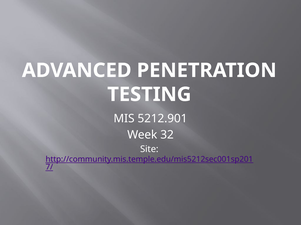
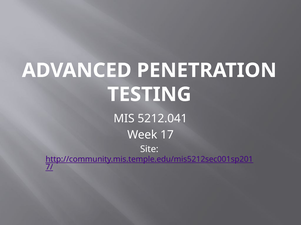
5212.901: 5212.901 -> 5212.041
32: 32 -> 17
